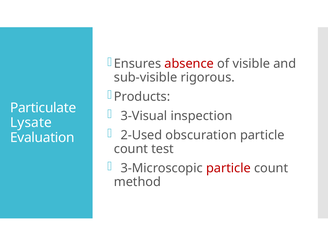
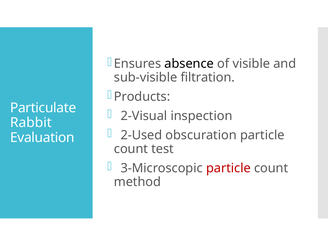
absence colour: red -> black
rigorous: rigorous -> filtration
3-Visual: 3-Visual -> 2-Visual
Lysate: Lysate -> Rabbit
